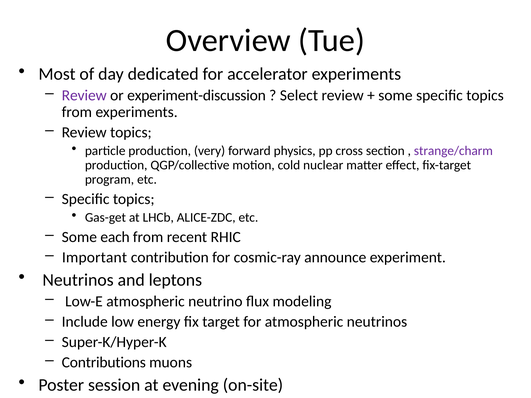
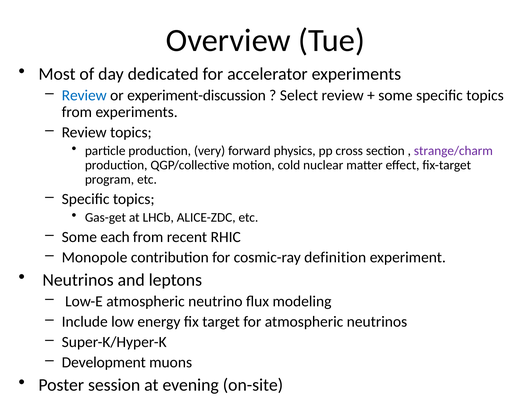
Review at (84, 95) colour: purple -> blue
Important: Important -> Monopole
announce: announce -> definition
Contributions: Contributions -> Development
